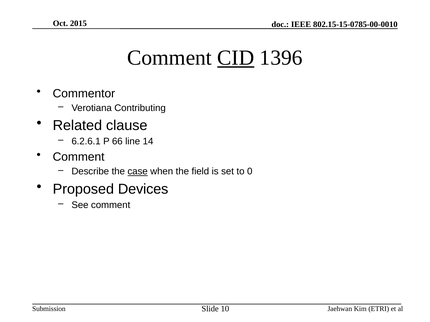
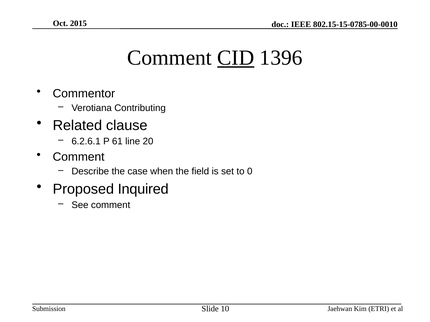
66: 66 -> 61
14: 14 -> 20
case underline: present -> none
Devices: Devices -> Inquired
